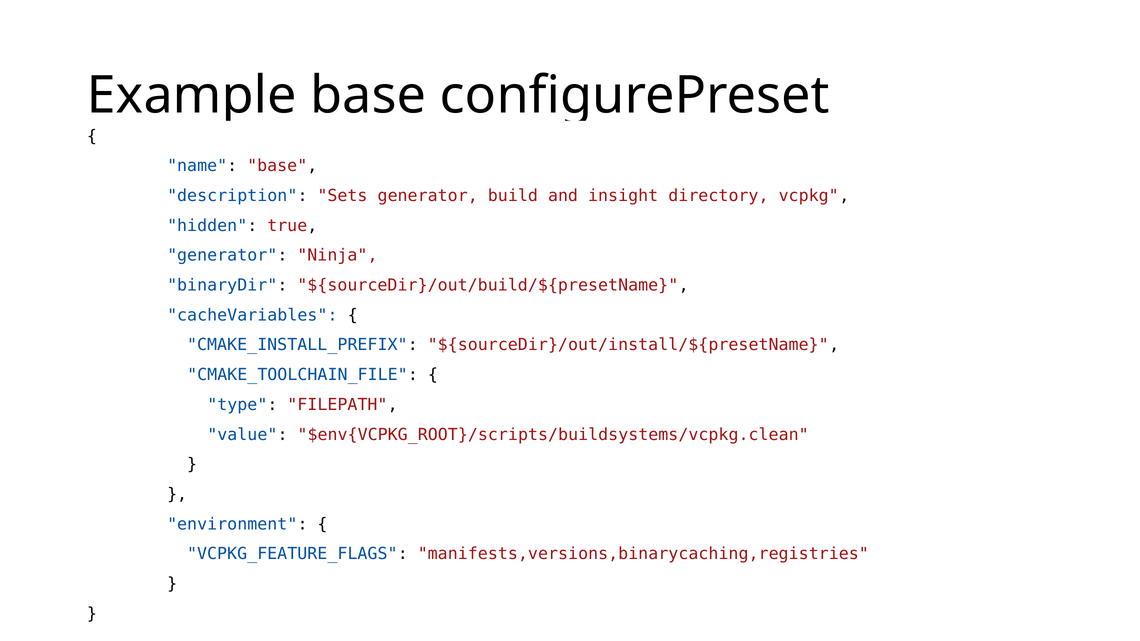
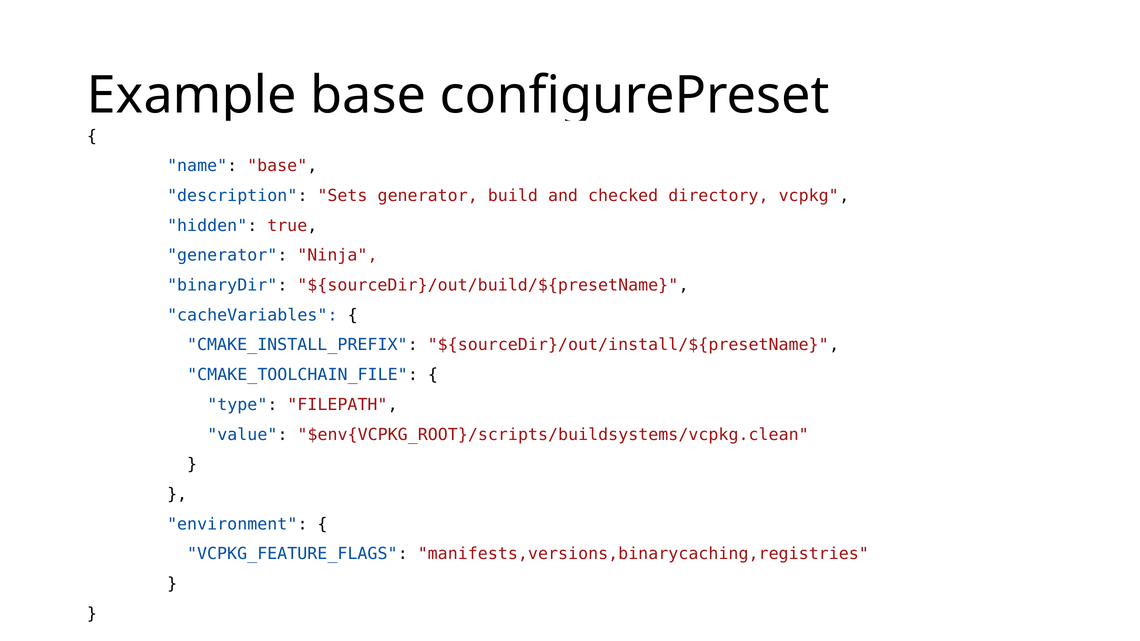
insight: insight -> checked
